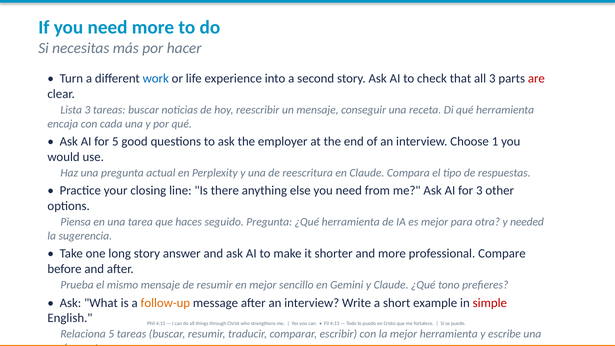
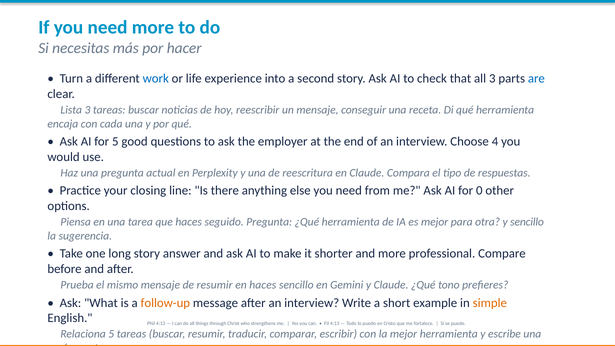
are colour: red -> blue
1: 1 -> 4
for 3: 3 -> 0
y needed: needed -> sencillo
en mejor: mejor -> haces
simple colour: red -> orange
